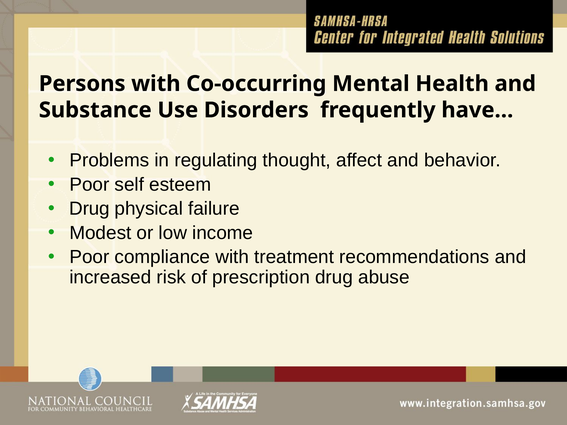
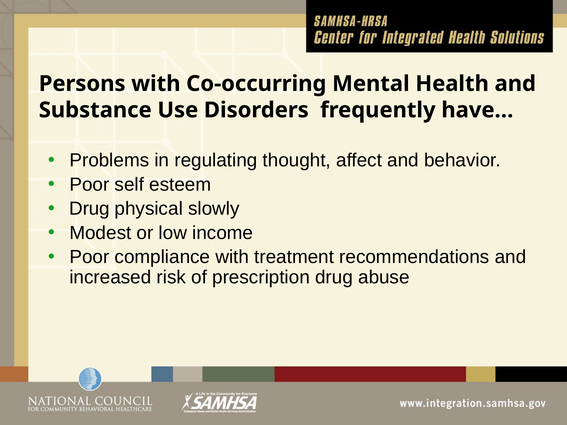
failure: failure -> slowly
